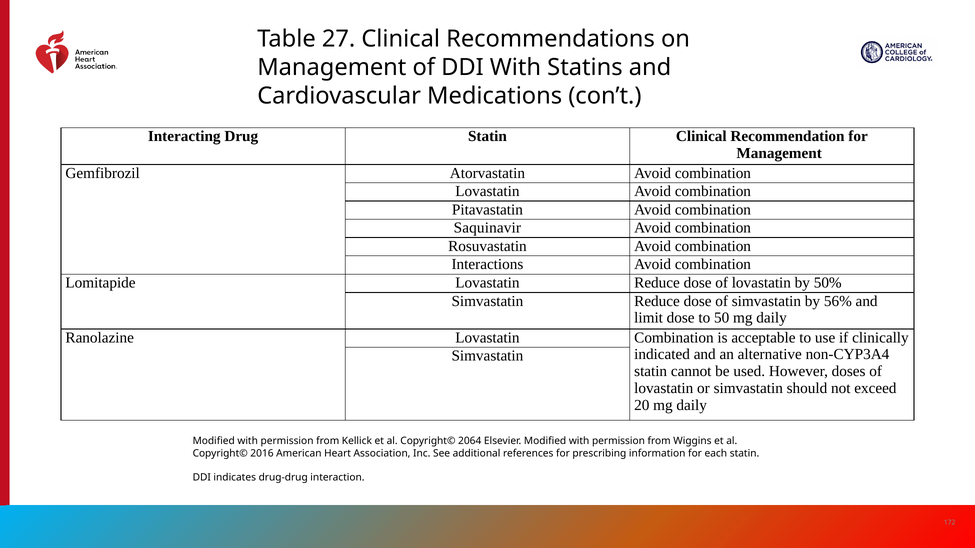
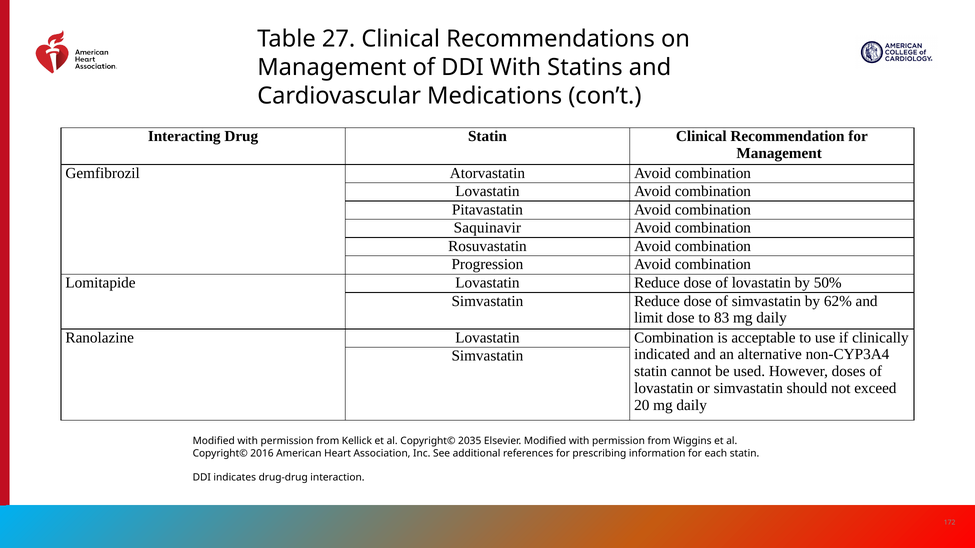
Interactions: Interactions -> Progression
56%: 56% -> 62%
50: 50 -> 83
2064: 2064 -> 2035
